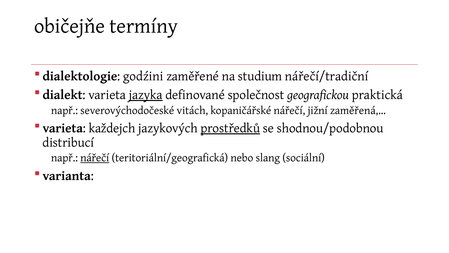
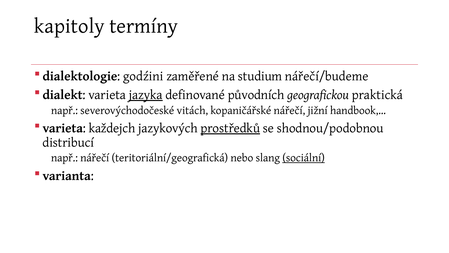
običejňe: običejňe -> kapitoly
nářečí/tradiční: nářečí/tradiční -> nářečí/budeme
společnost: společnost -> původních
zaměřená,…: zaměřená,… -> handbook,…
nářečí at (95, 158) underline: present -> none
sociální underline: none -> present
